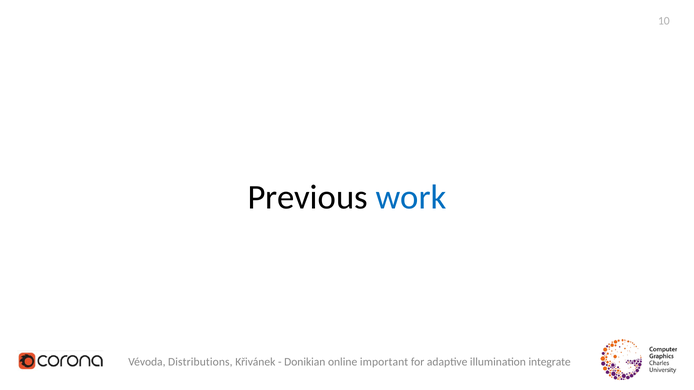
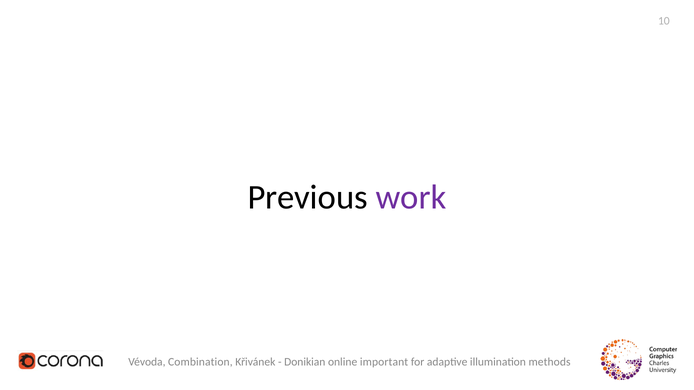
work colour: blue -> purple
Distributions: Distributions -> Combination
integrate: integrate -> methods
